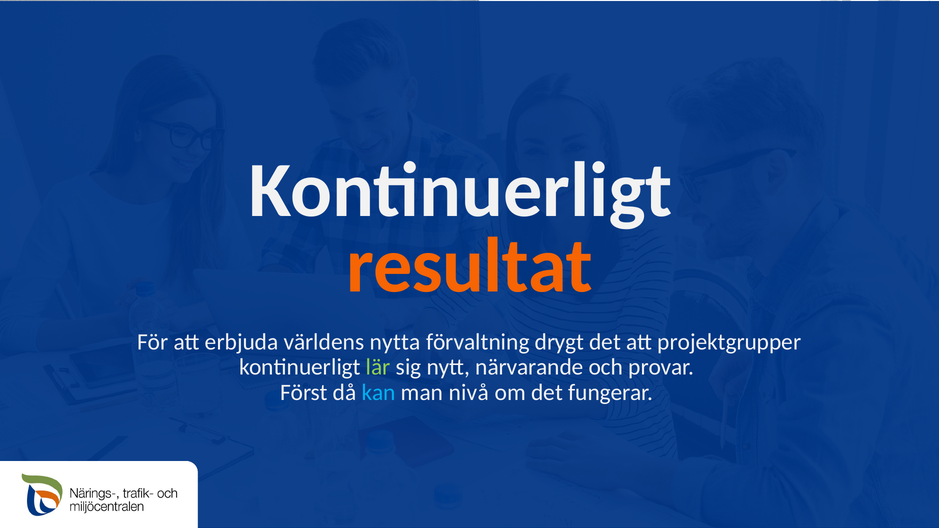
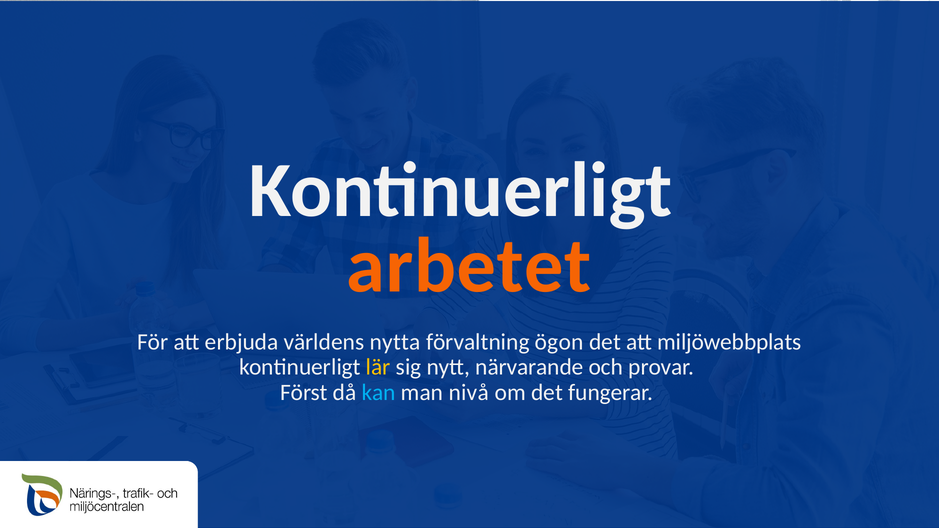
resultat: resultat -> arbetet
drygt: drygt -> ögon
projektgrupper: projektgrupper -> miljöwebbplats
lär colour: light green -> yellow
